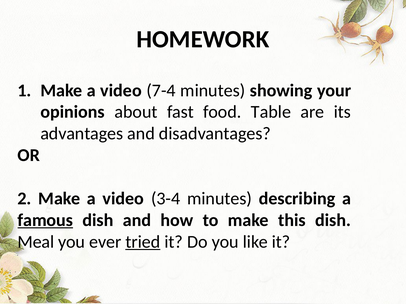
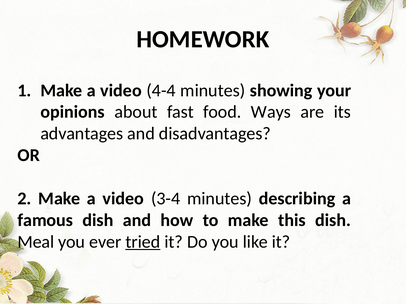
7-4: 7-4 -> 4-4
Table: Table -> Ways
famous underline: present -> none
